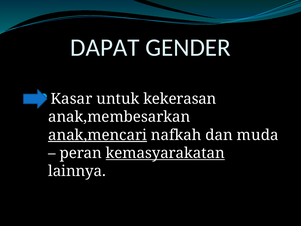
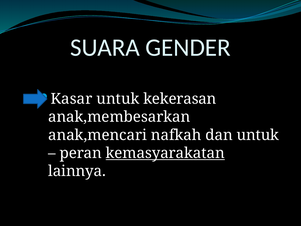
DAPAT: DAPAT -> SUARA
anak,mencari underline: present -> none
dan muda: muda -> untuk
